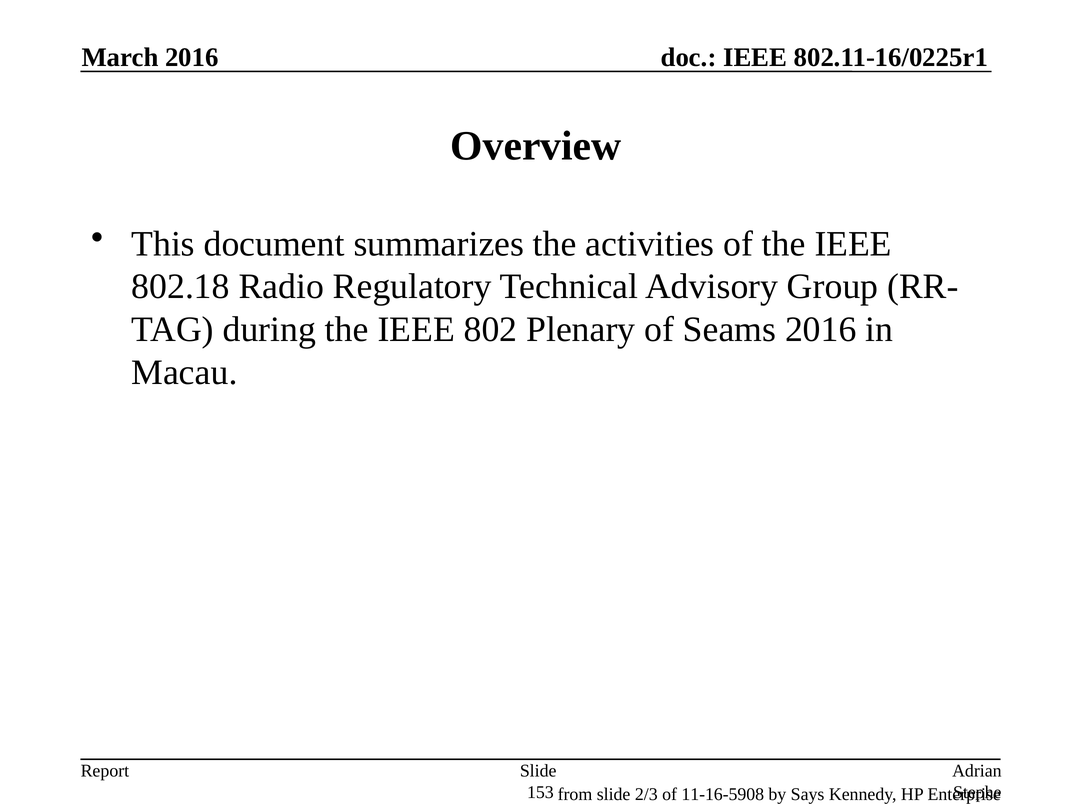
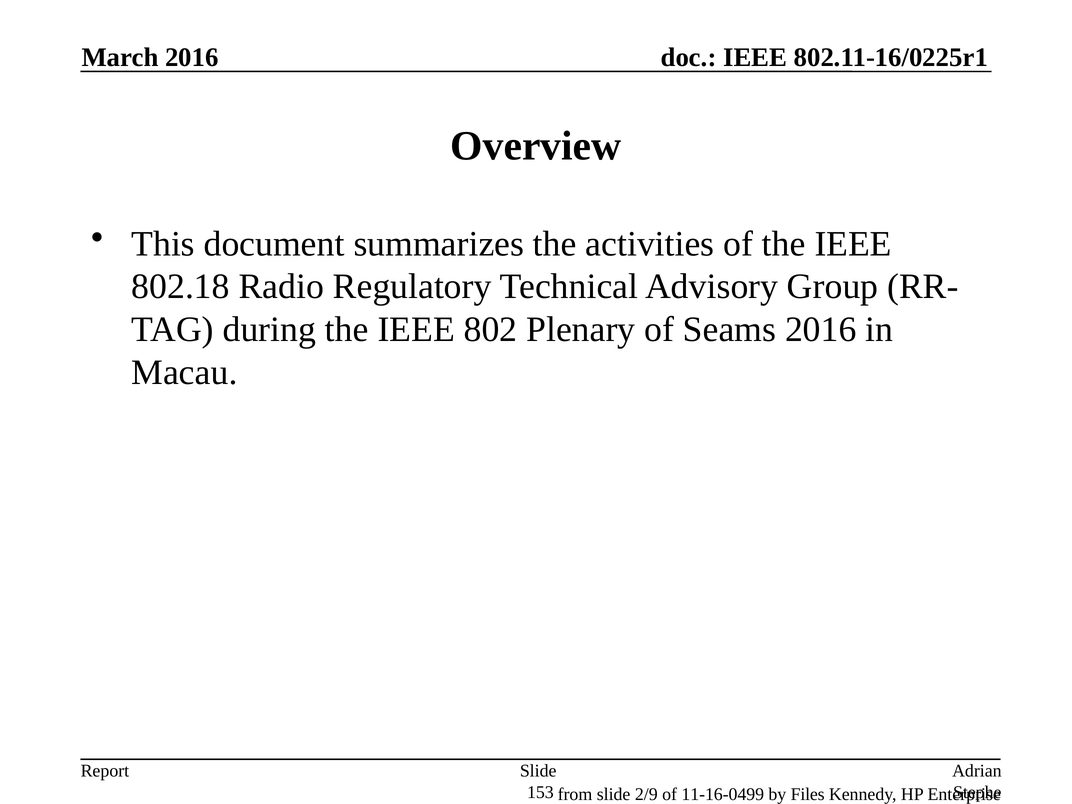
2/3: 2/3 -> 2/9
11-16-5908: 11-16-5908 -> 11-16-0499
Says: Says -> Files
